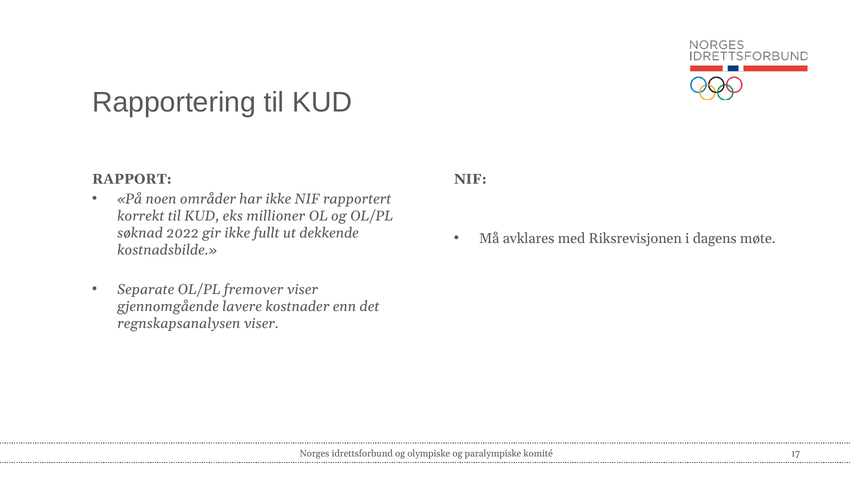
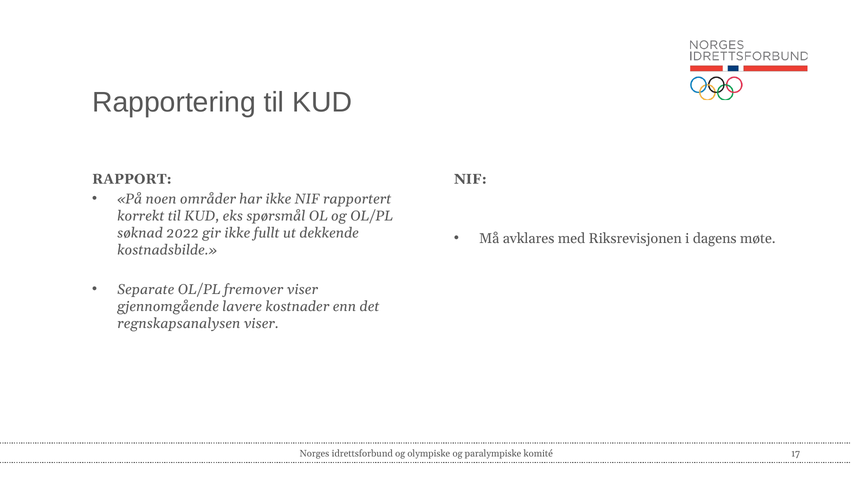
millioner: millioner -> spørsmål
